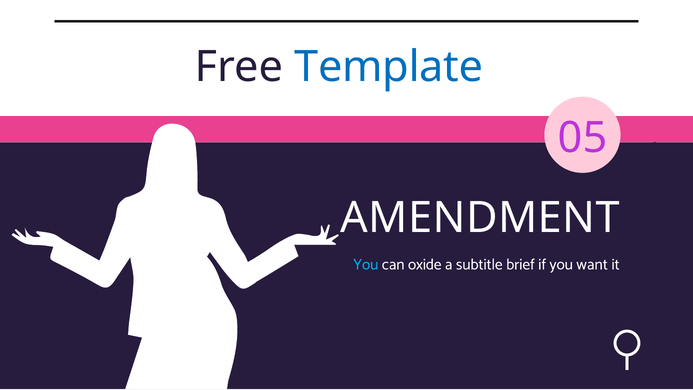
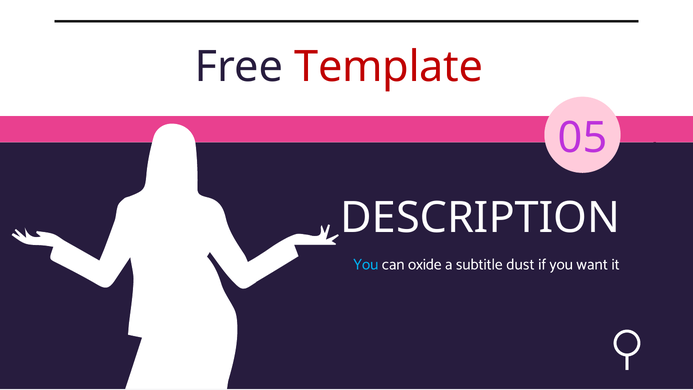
Template colour: blue -> red
AMENDMENT: AMENDMENT -> DESCRIPTION
brief: brief -> dust
